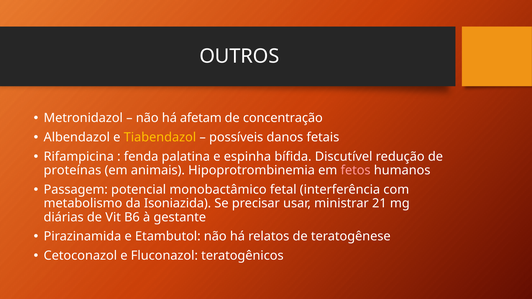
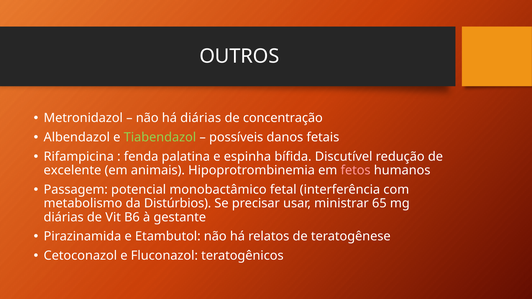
há afetam: afetam -> diárias
Tiabendazol colour: yellow -> light green
proteínas: proteínas -> excelente
Isoniazida: Isoniazida -> Distúrbios
21: 21 -> 65
